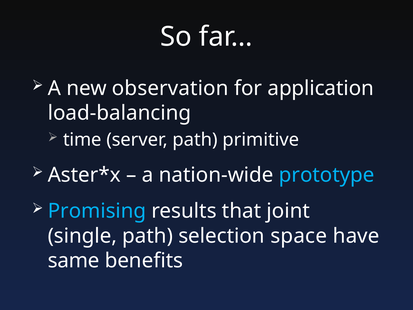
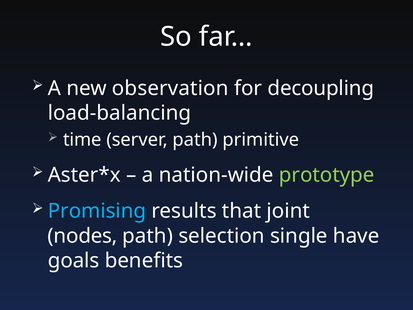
application: application -> decoupling
prototype colour: light blue -> light green
single: single -> nodes
space: space -> single
same: same -> goals
